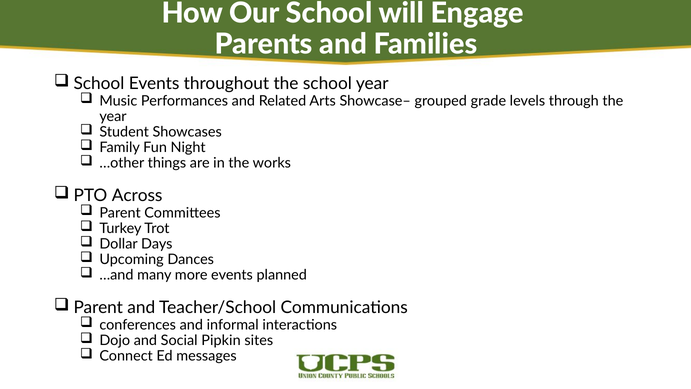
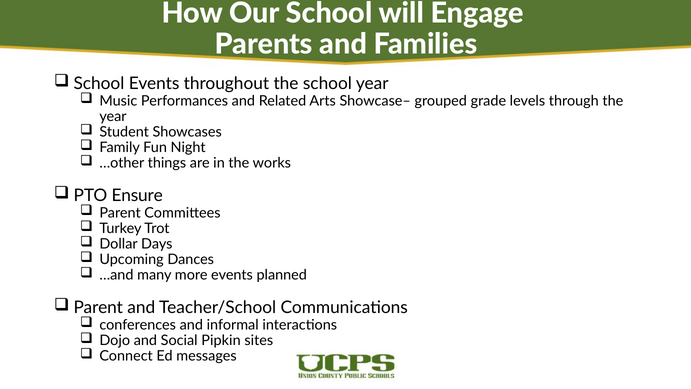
Across: Across -> Ensure
